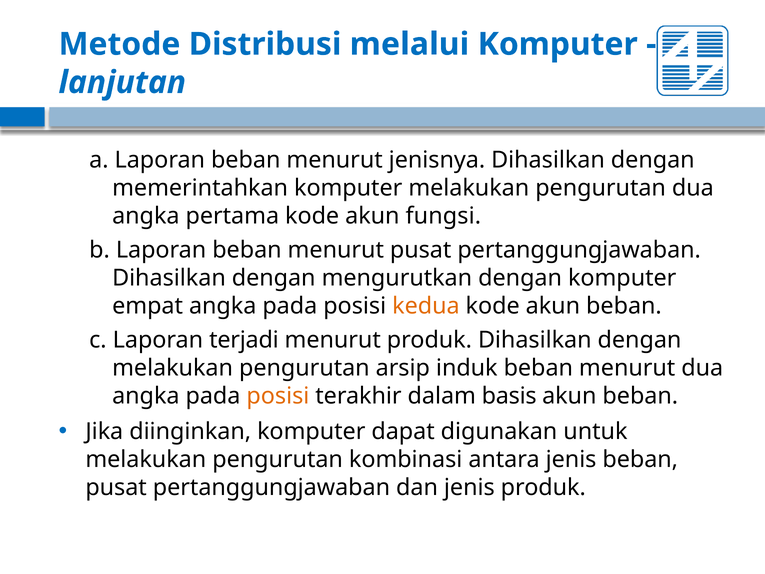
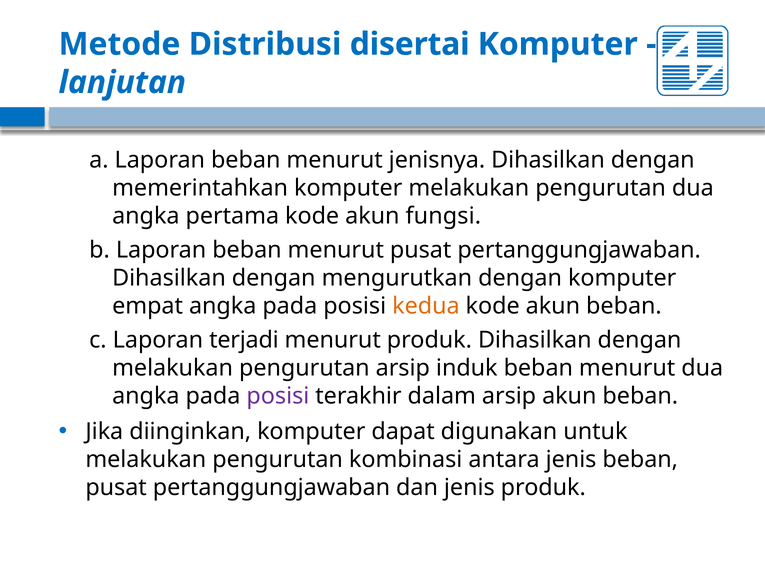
melalui: melalui -> disertai
posisi at (278, 396) colour: orange -> purple
dalam basis: basis -> arsip
